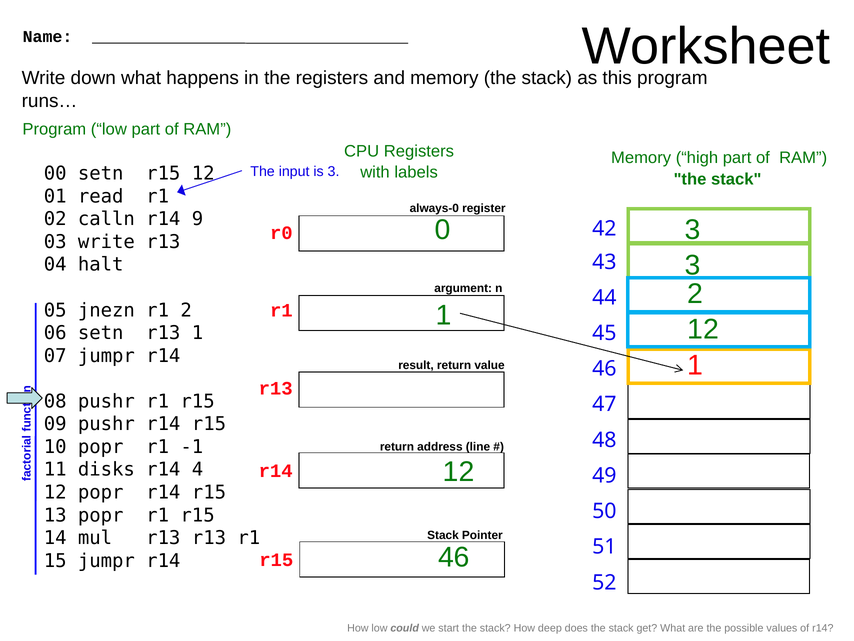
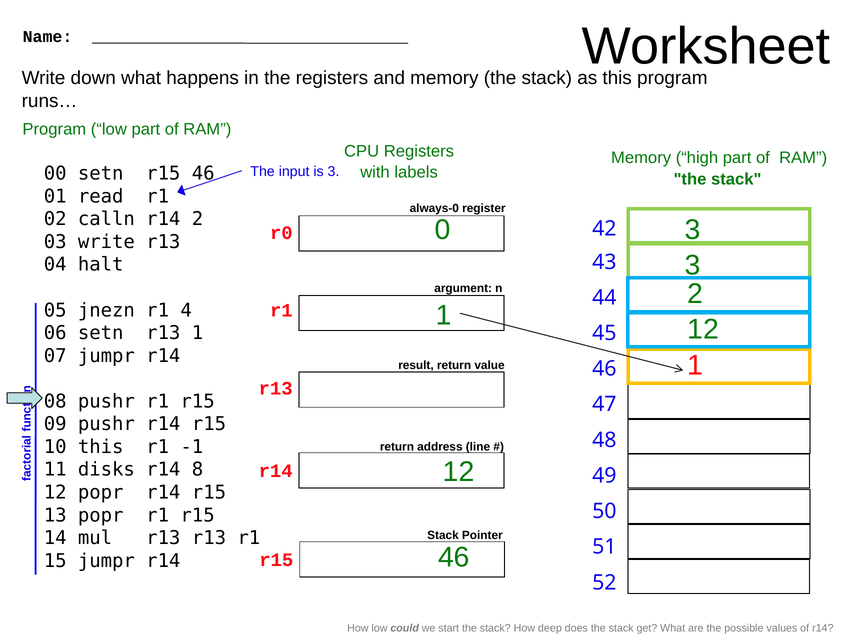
r15 12: 12 -> 46
r14 9: 9 -> 2
r1 2: 2 -> 4
10 popr: popr -> this
4: 4 -> 8
